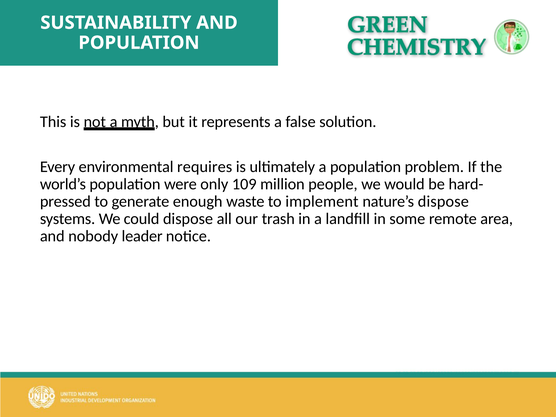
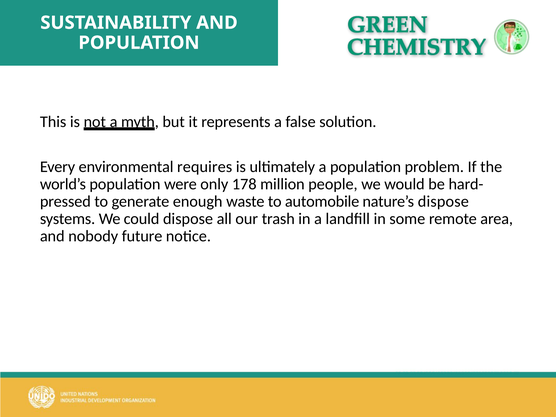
109: 109 -> 178
implement: implement -> automobile
leader: leader -> future
